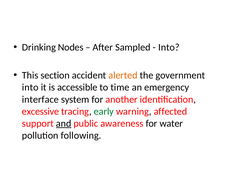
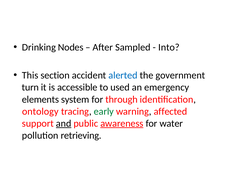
alerted colour: orange -> blue
into at (30, 87): into -> turn
time: time -> used
interface: interface -> elements
another: another -> through
excessive: excessive -> ontology
awareness underline: none -> present
following: following -> retrieving
